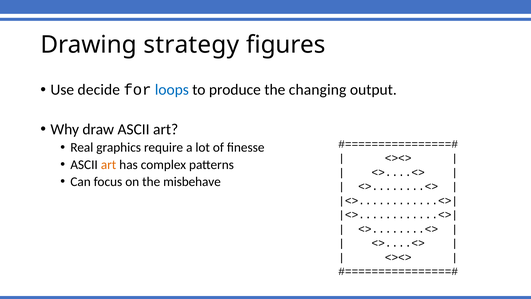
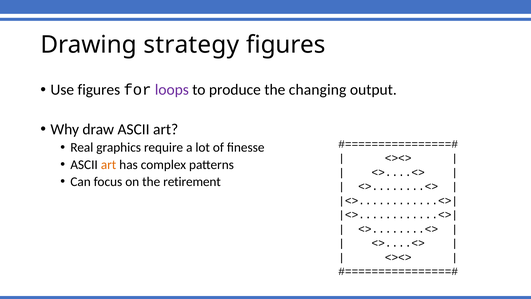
Use decide: decide -> figures
loops colour: blue -> purple
misbehave: misbehave -> retirement
